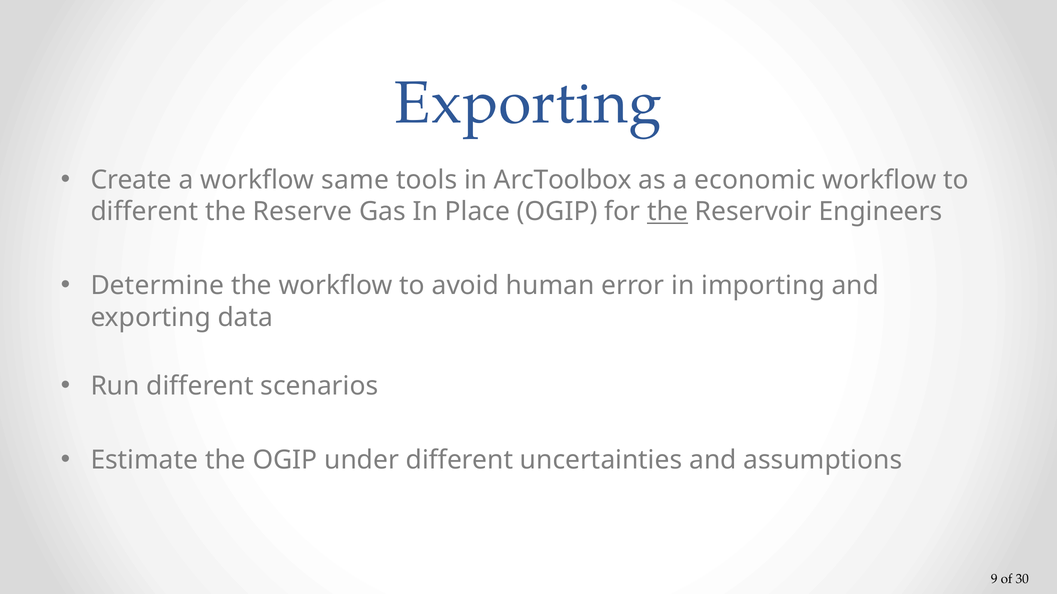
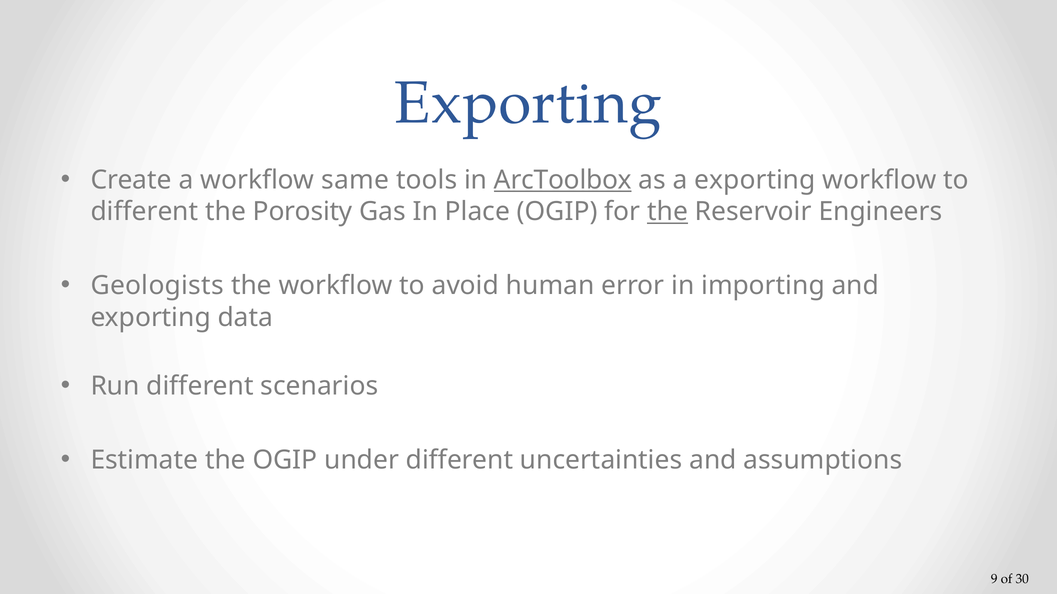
ArcToolbox underline: none -> present
a economic: economic -> exporting
Reserve: Reserve -> Porosity
Determine: Determine -> Geologists
